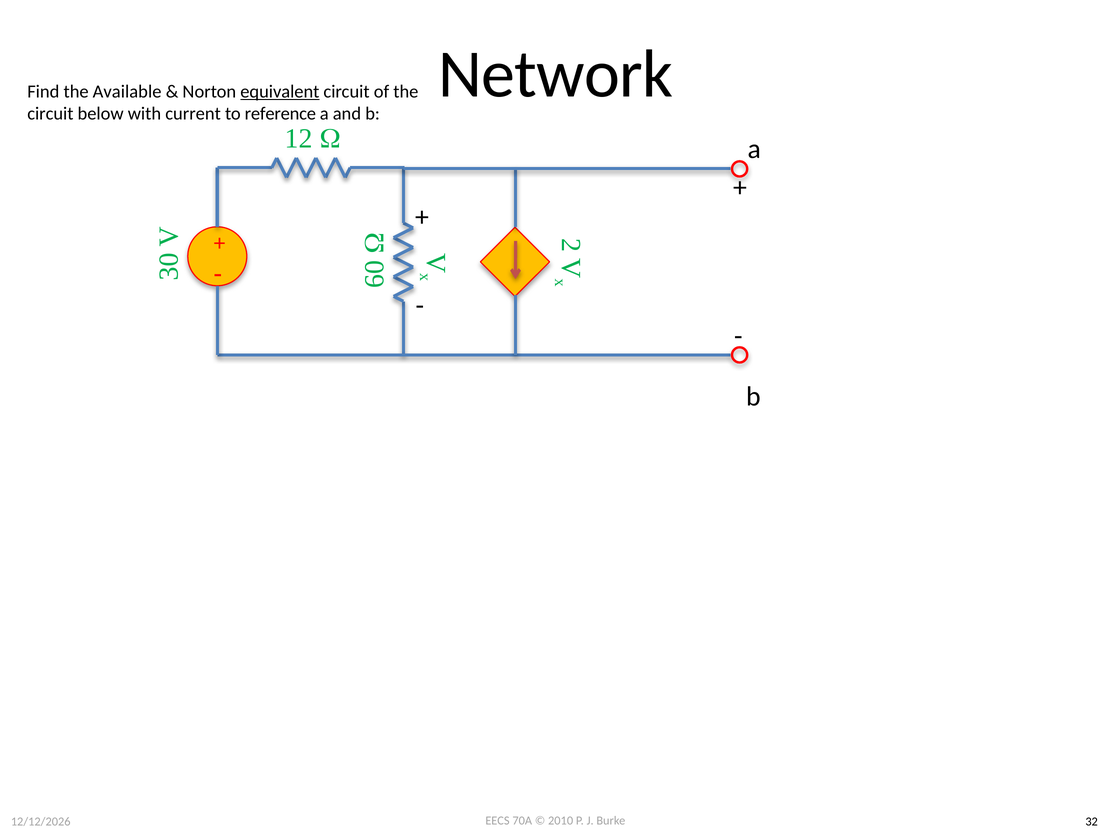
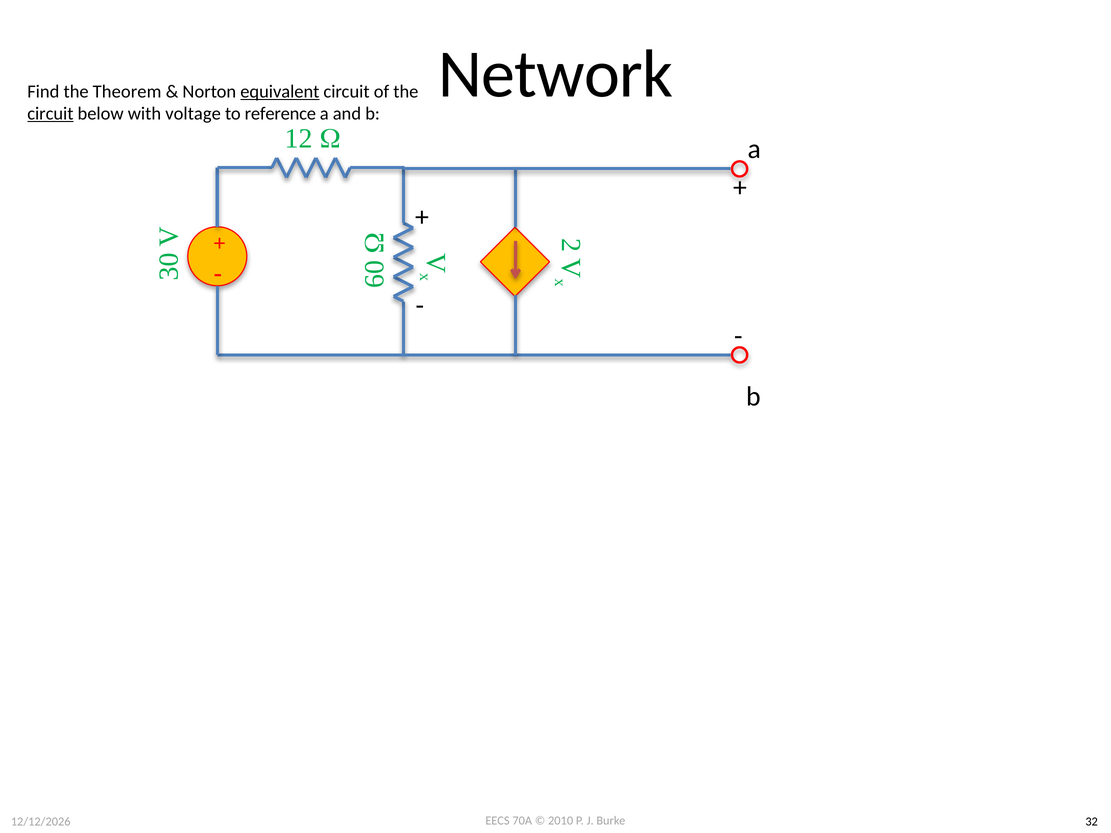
Available: Available -> Theorem
circuit at (50, 114) underline: none -> present
current: current -> voltage
